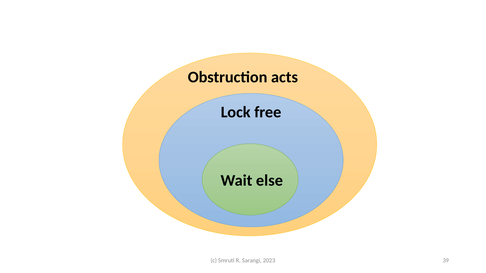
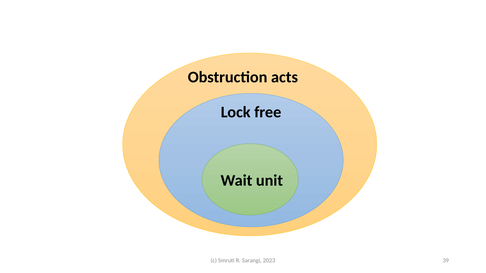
else: else -> unit
